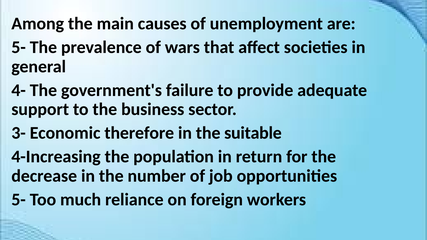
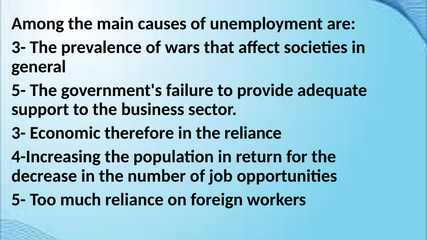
5- at (19, 47): 5- -> 3-
4- at (19, 90): 4- -> 5-
the suitable: suitable -> reliance
